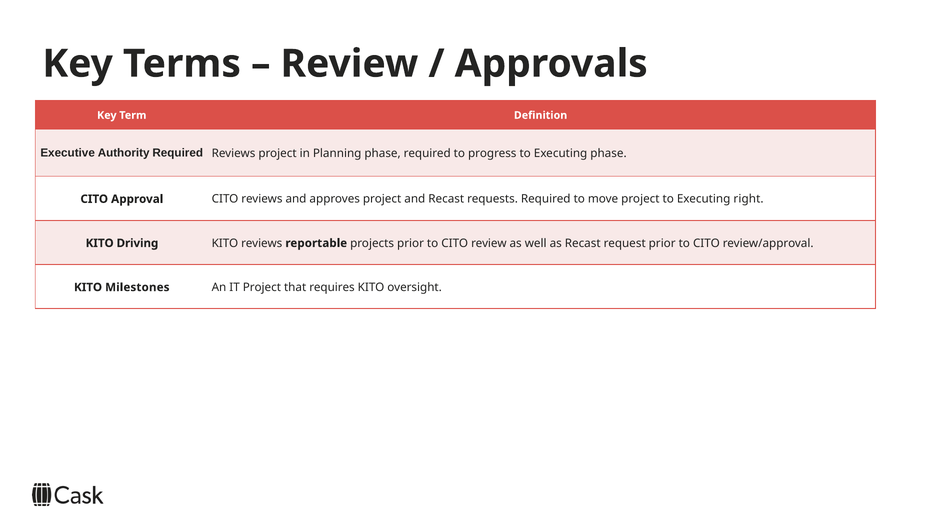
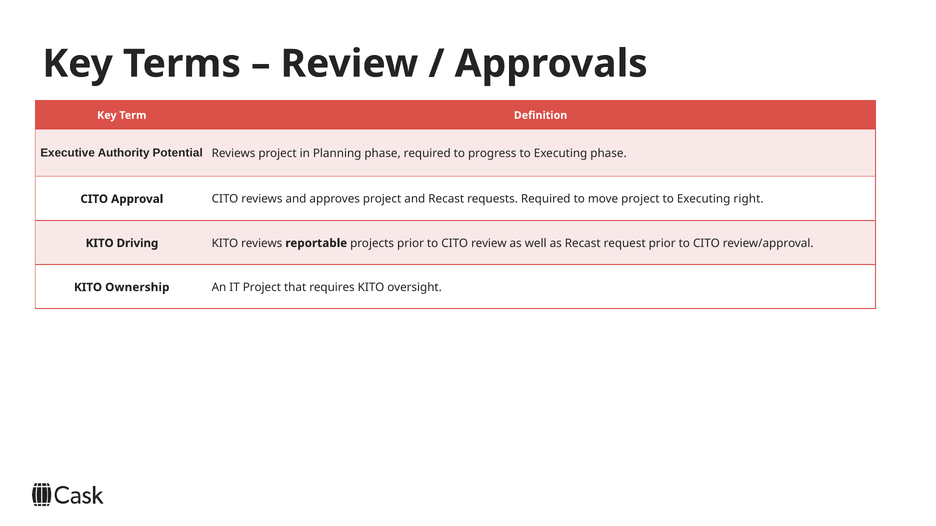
Authority Required: Required -> Potential
Milestones: Milestones -> Ownership
